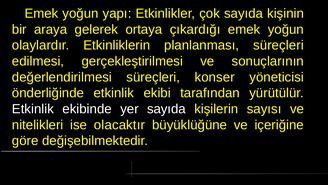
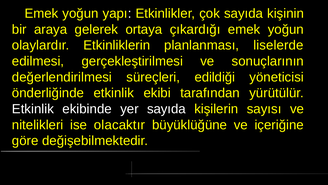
planlanması süreçleri: süreçleri -> liselerde
konser: konser -> edildiği
